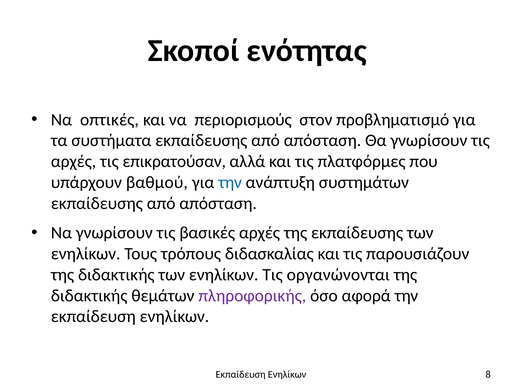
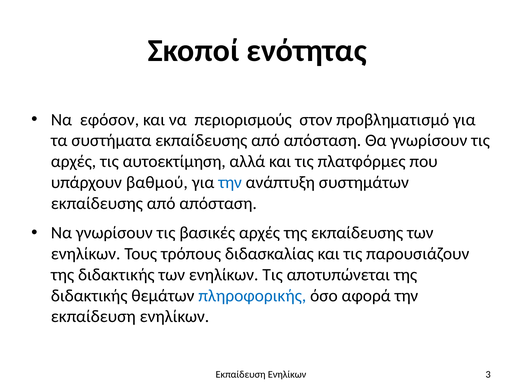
οπτικές: οπτικές -> εφόσον
επικρατούσαν: επικρατούσαν -> αυτοεκτίμηση
οργανώνονται: οργανώνονται -> αποτυπώνεται
πληροφορικής colour: purple -> blue
8: 8 -> 3
